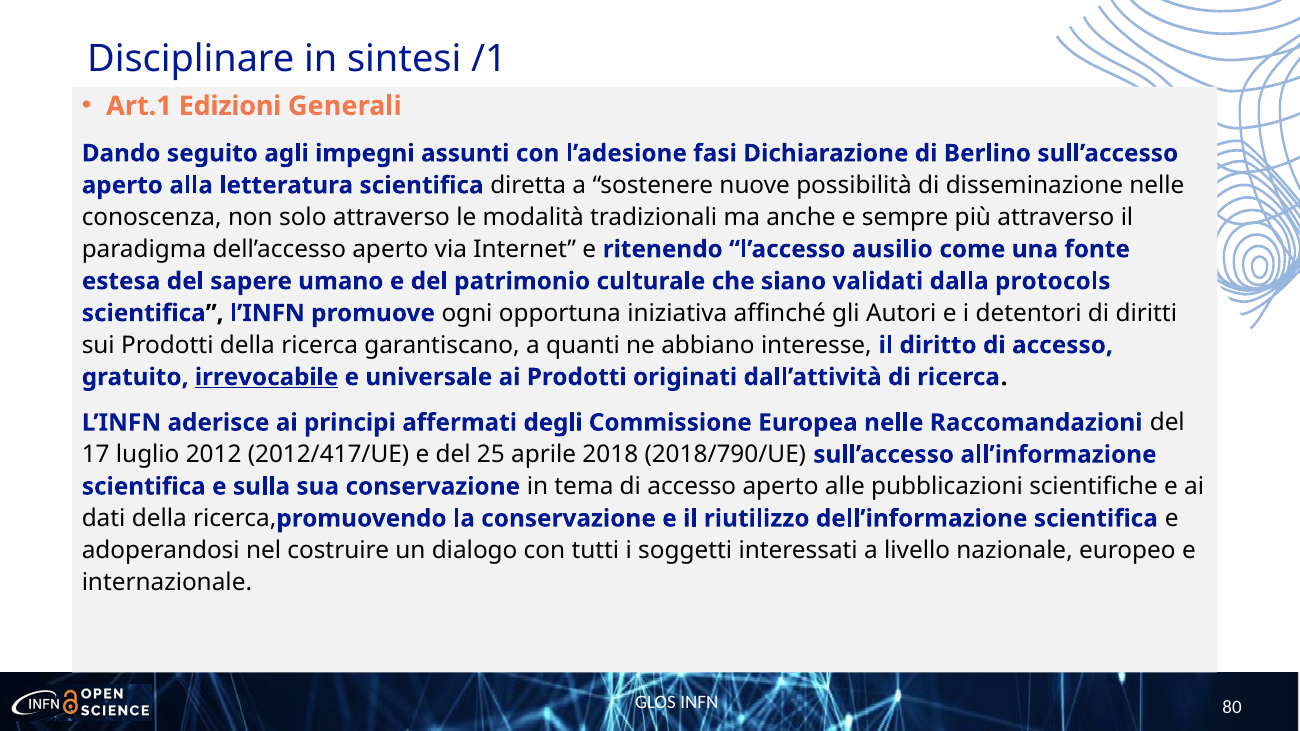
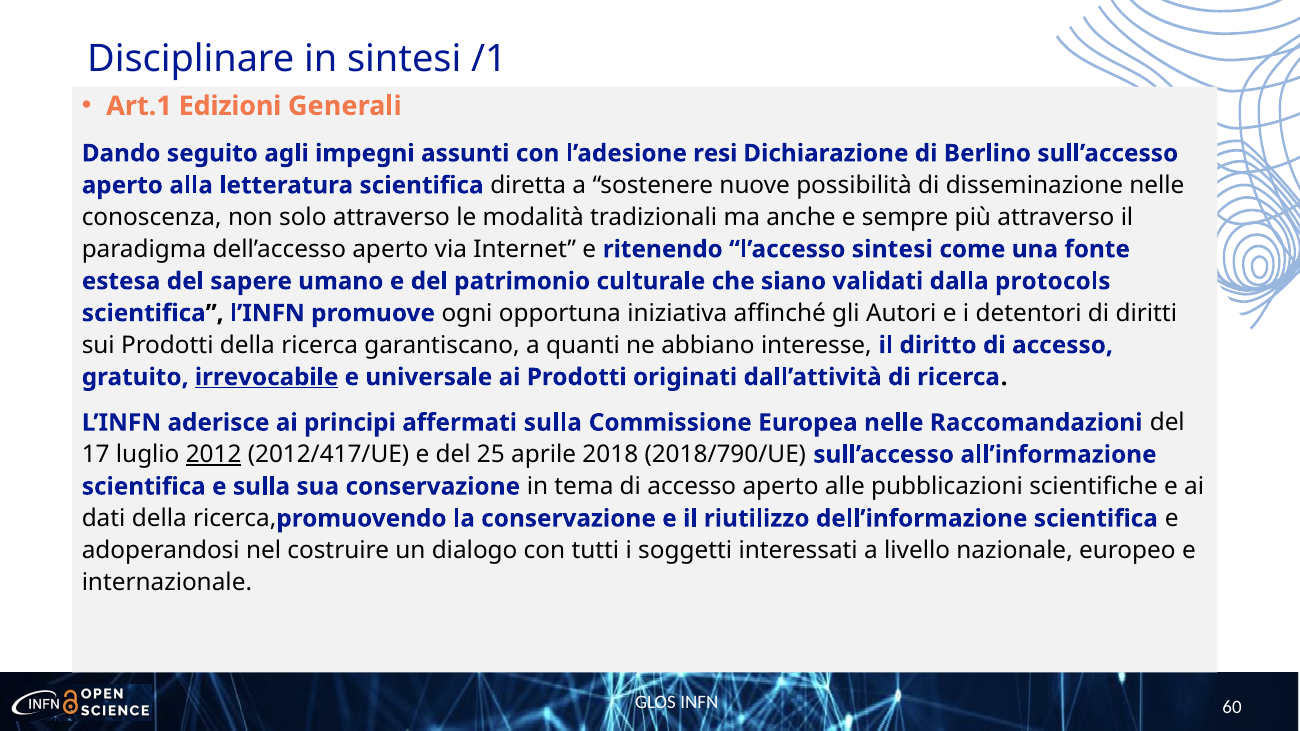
fasi: fasi -> resi
l’accesso ausilio: ausilio -> sintesi
affermati degli: degli -> sulla
2012 underline: none -> present
80: 80 -> 60
